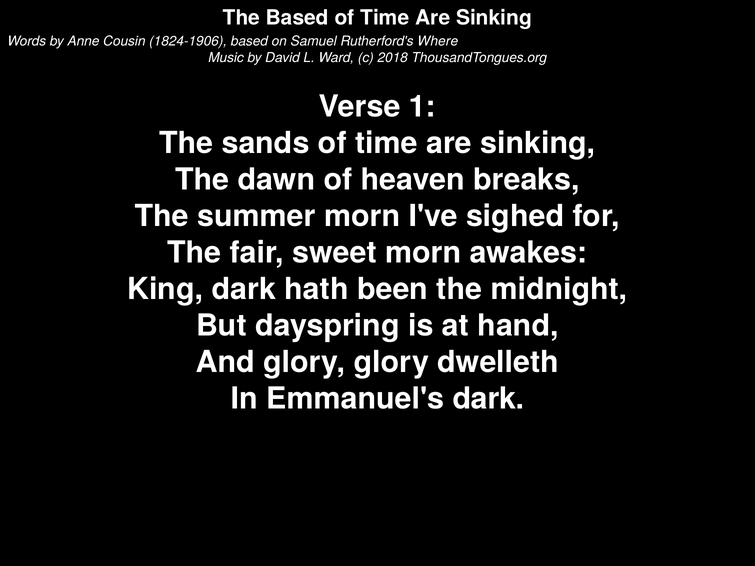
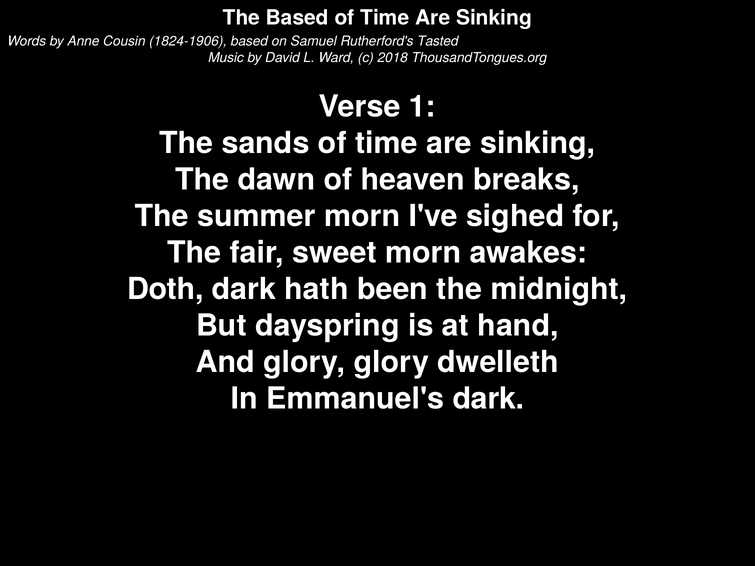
Where: Where -> Tasted
King: King -> Doth
